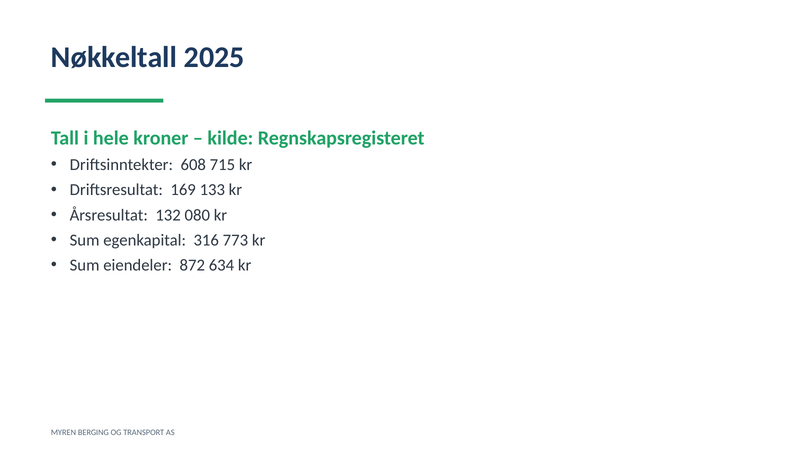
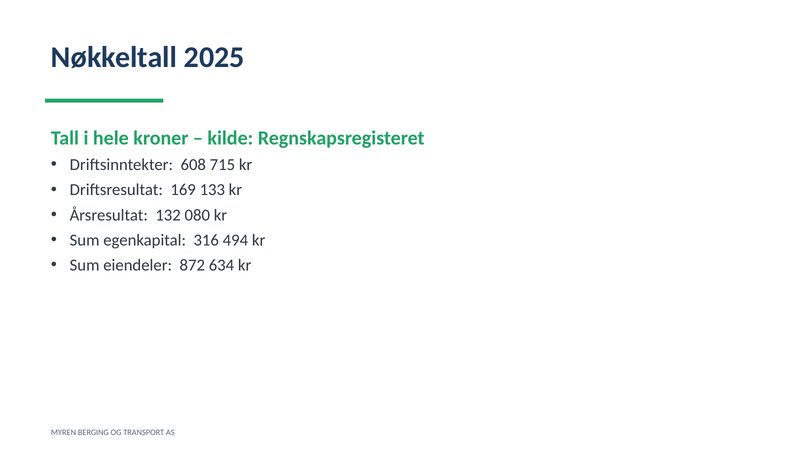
773: 773 -> 494
